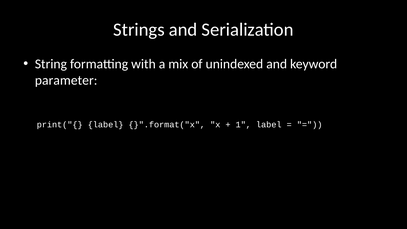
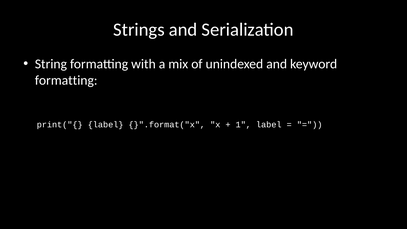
parameter at (66, 80): parameter -> formatting
